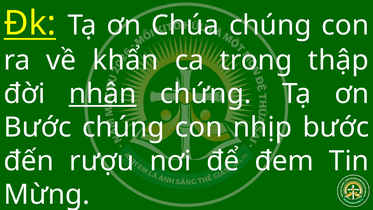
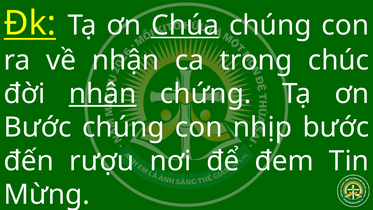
Chúa underline: none -> present
khẩn: khẩn -> nhận
thập: thập -> chúc
